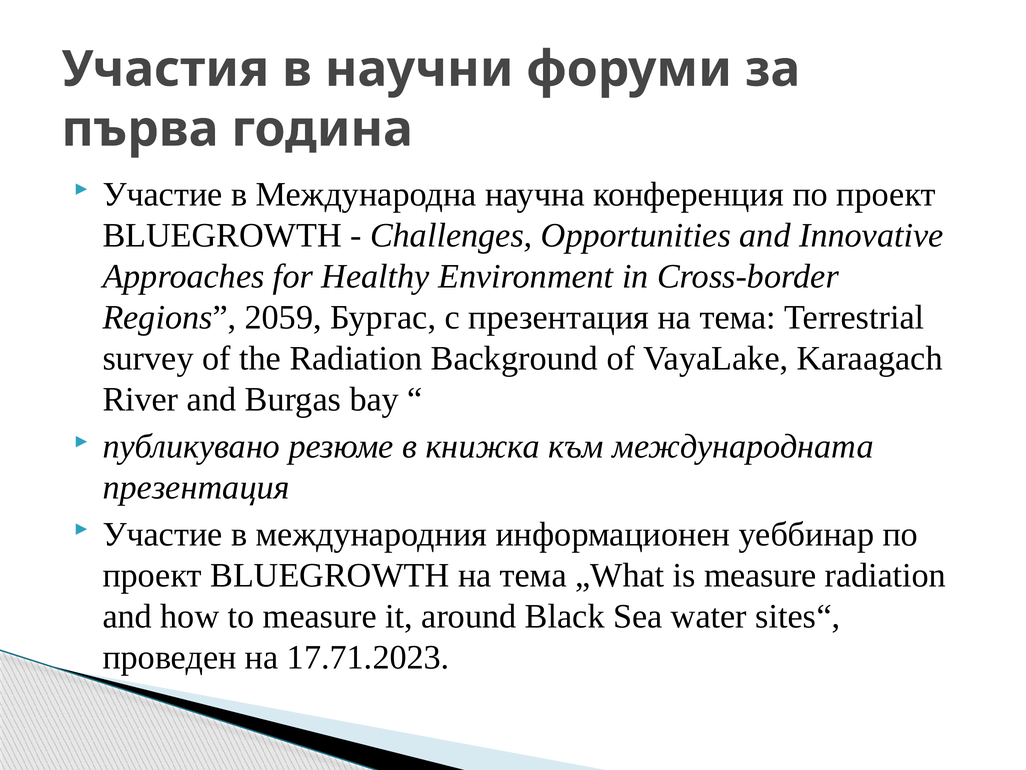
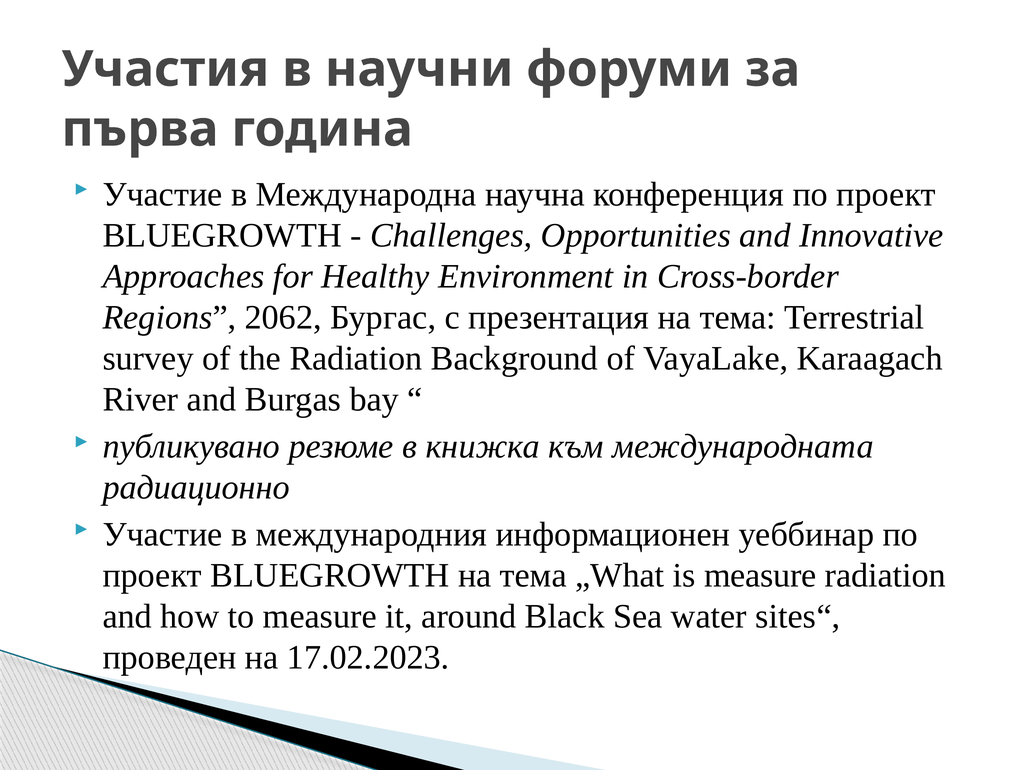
2059: 2059 -> 2062
презентация at (196, 487): презентация -> радиационно
17.71.2023: 17.71.2023 -> 17.02.2023
